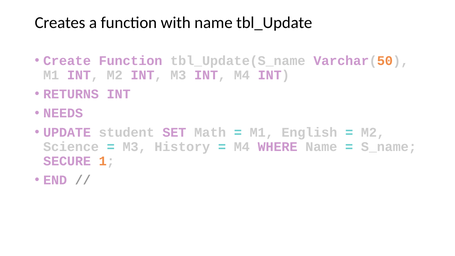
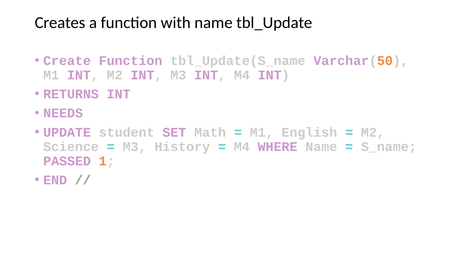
SECURE: SECURE -> PASSED
